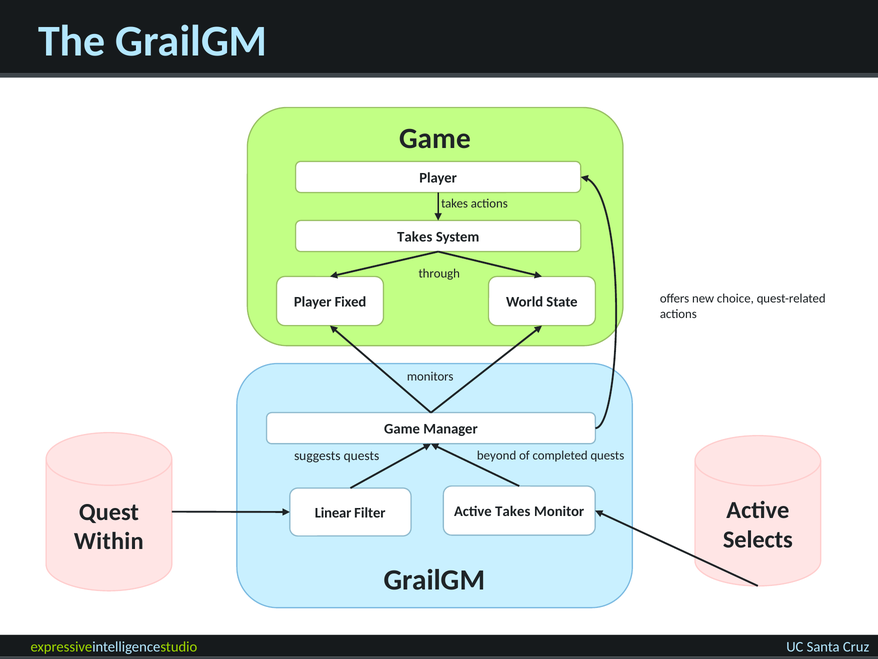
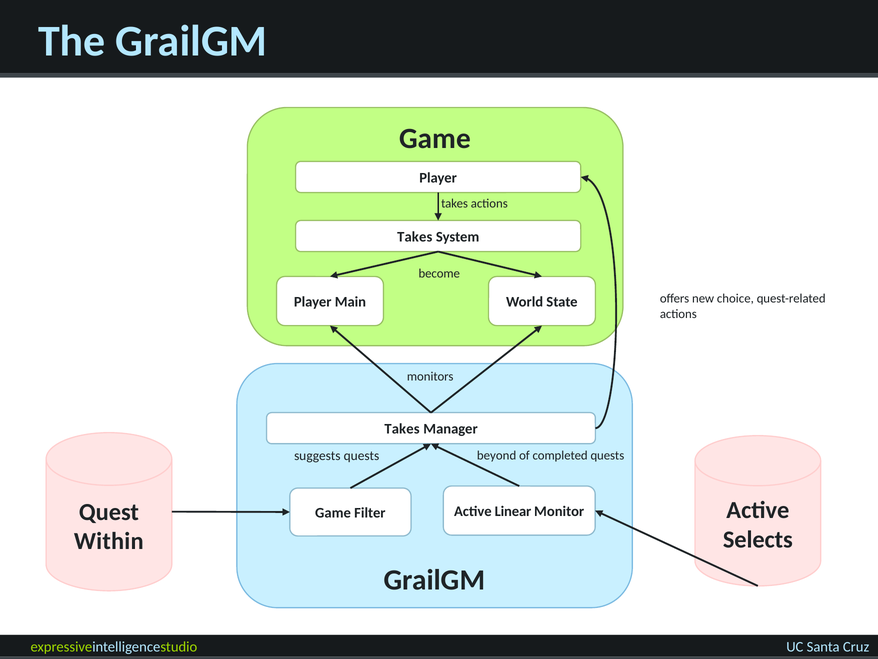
through: through -> become
Fixed: Fixed -> Main
Game at (402, 429): Game -> Takes
Linear at (333, 513): Linear -> Game
Active Takes: Takes -> Linear
